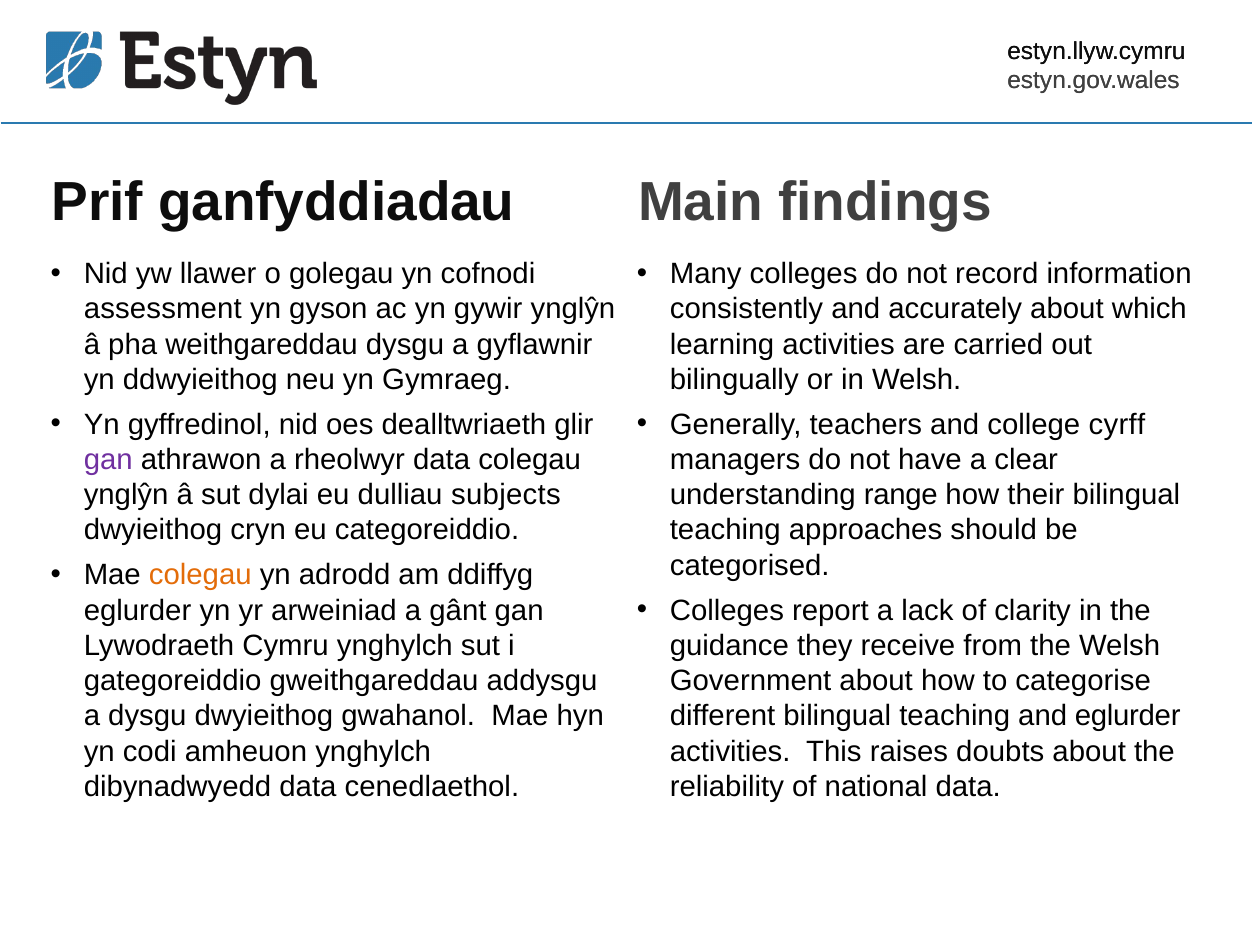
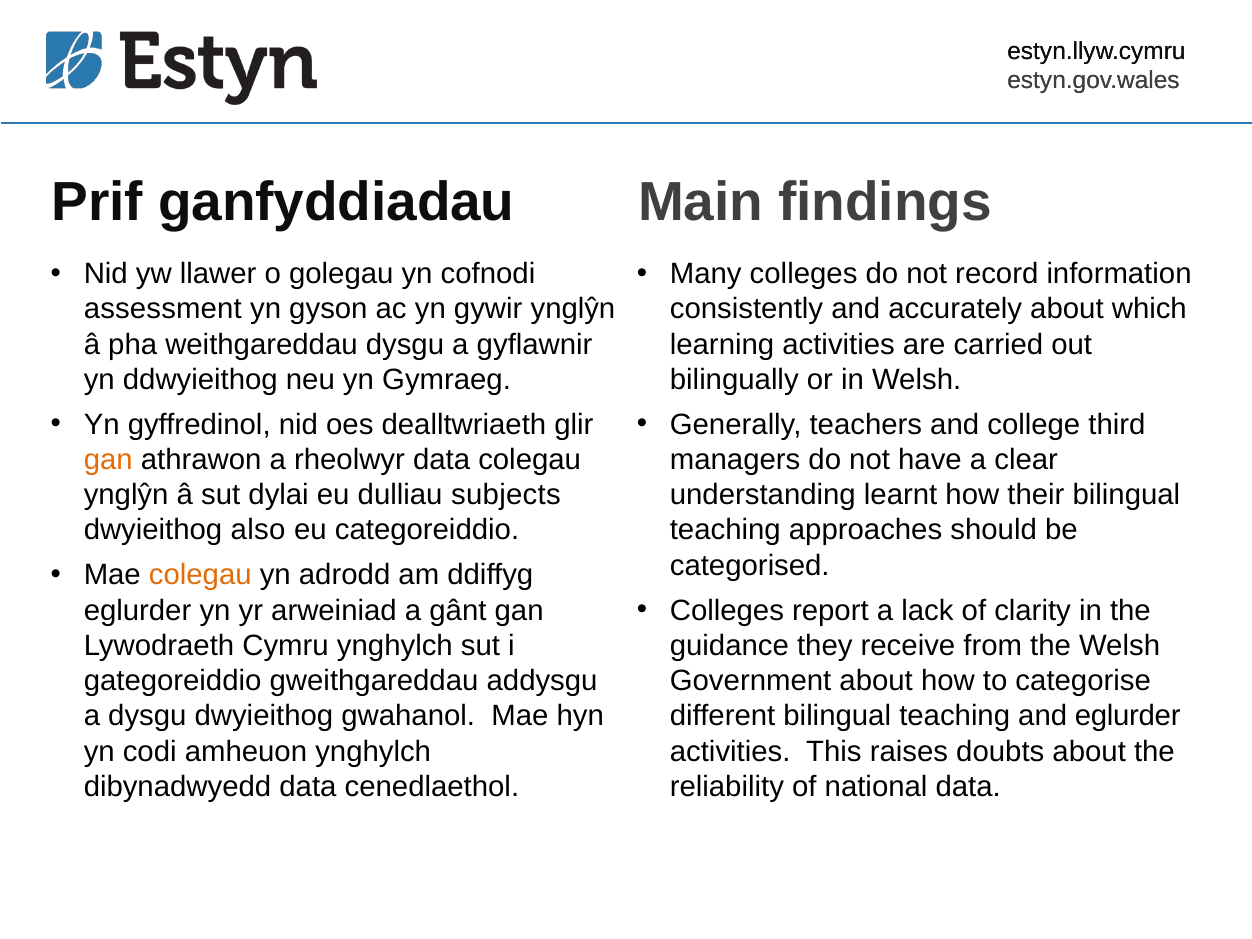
cyrff: cyrff -> third
gan at (108, 460) colour: purple -> orange
range: range -> learnt
cryn: cryn -> also
